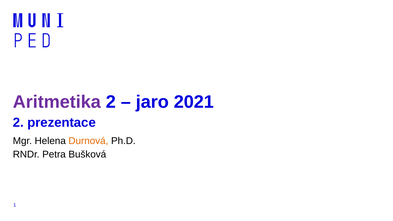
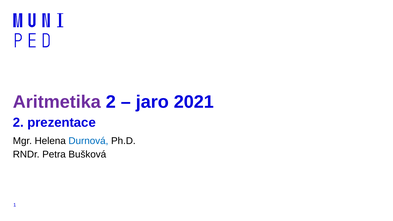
Durnová colour: orange -> blue
